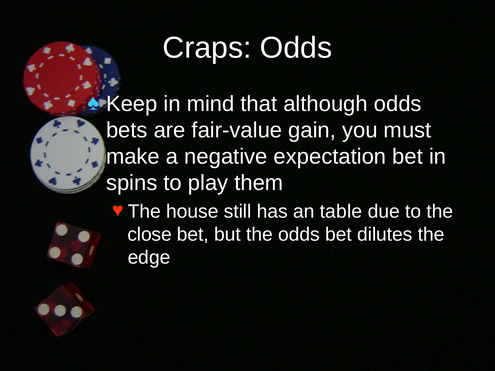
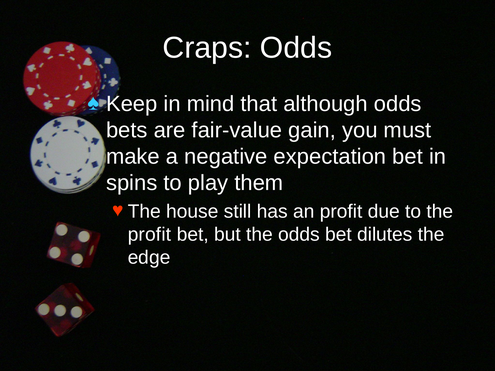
an table: table -> profit
close at (150, 235): close -> profit
